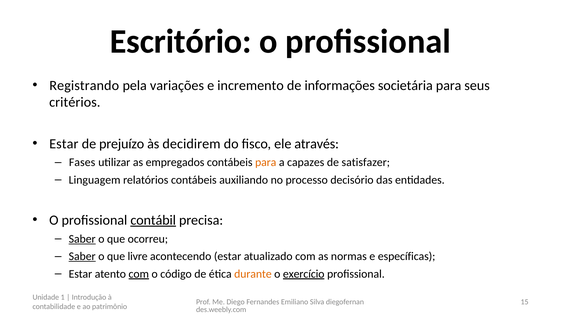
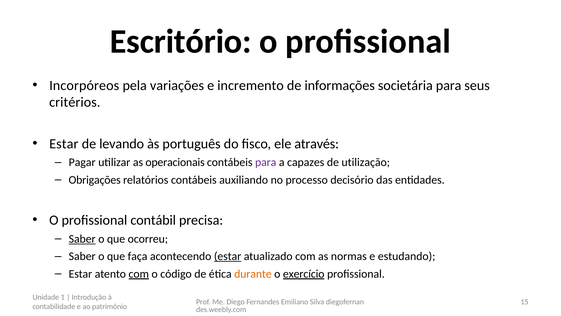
Registrando: Registrando -> Incorpóreos
prejuízo: prejuízo -> levando
decidirem: decidirem -> português
Fases: Fases -> Pagar
empregados: empregados -> operacionais
para at (266, 162) colour: orange -> purple
satisfazer: satisfazer -> utilização
Linguagem: Linguagem -> Obrigações
contábil underline: present -> none
Saber at (82, 256) underline: present -> none
livre: livre -> faça
estar at (228, 256) underline: none -> present
específicas: específicas -> estudando
